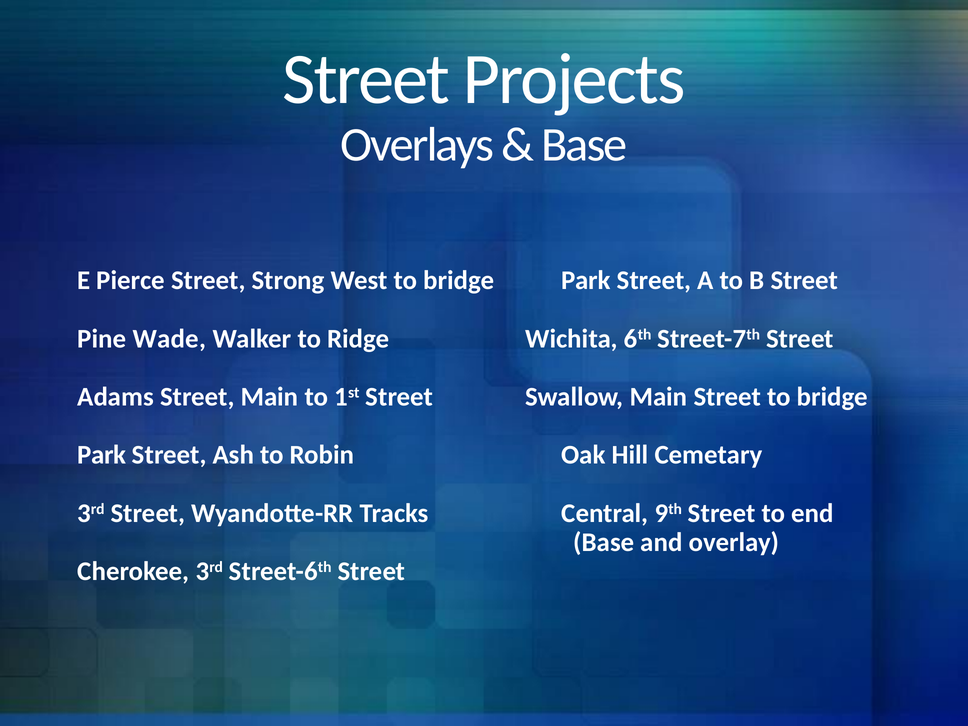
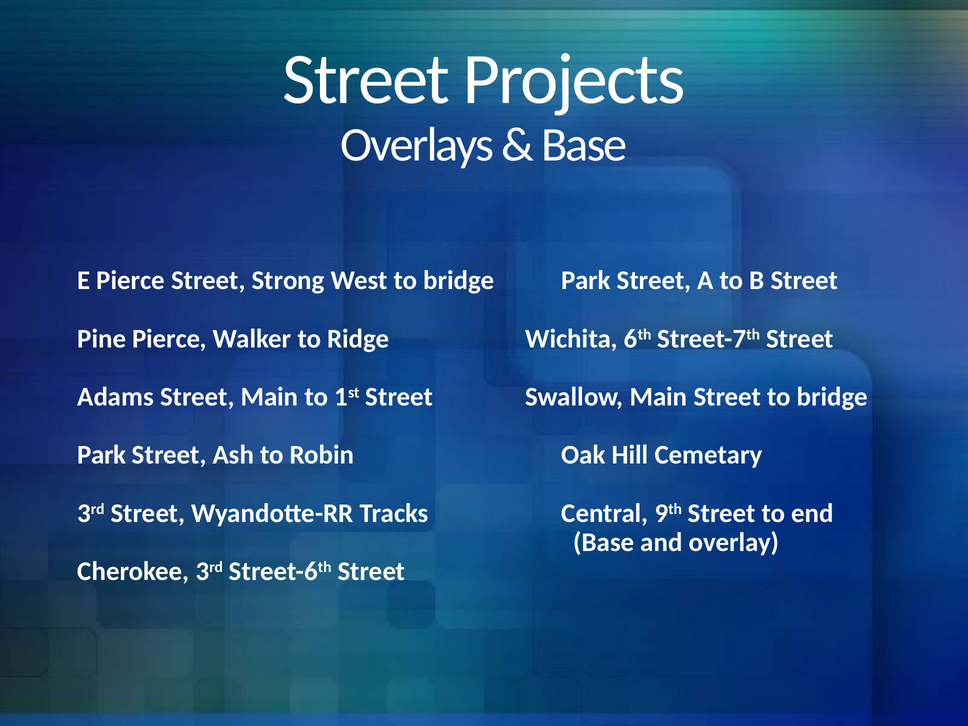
Pine Wade: Wade -> Pierce
